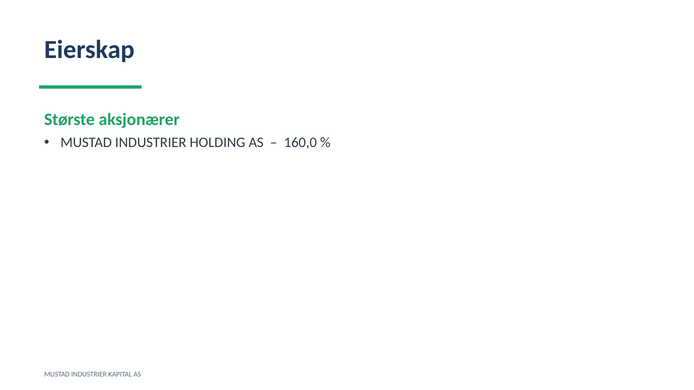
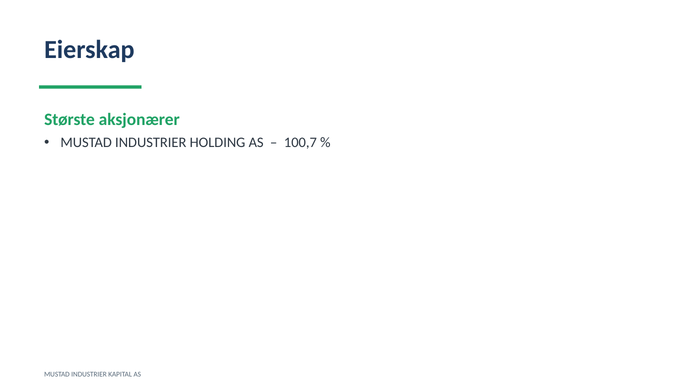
160,0: 160,0 -> 100,7
